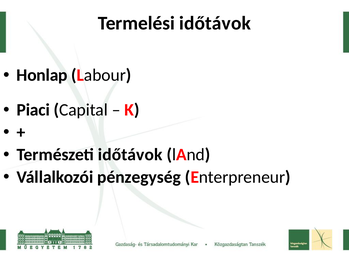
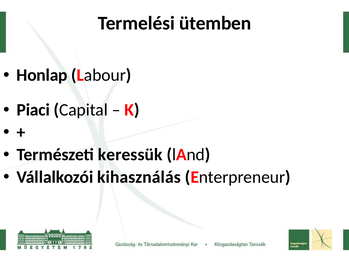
Termelési időtávok: időtávok -> ütemben
Természeti időtávok: időtávok -> keressük
pénzegység: pénzegység -> kihasználás
